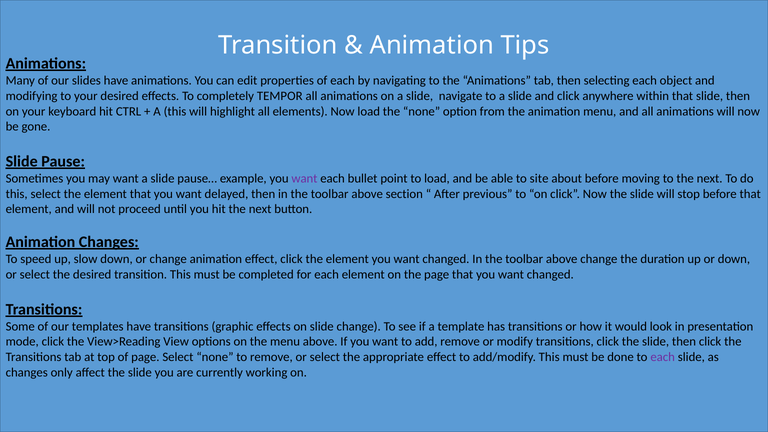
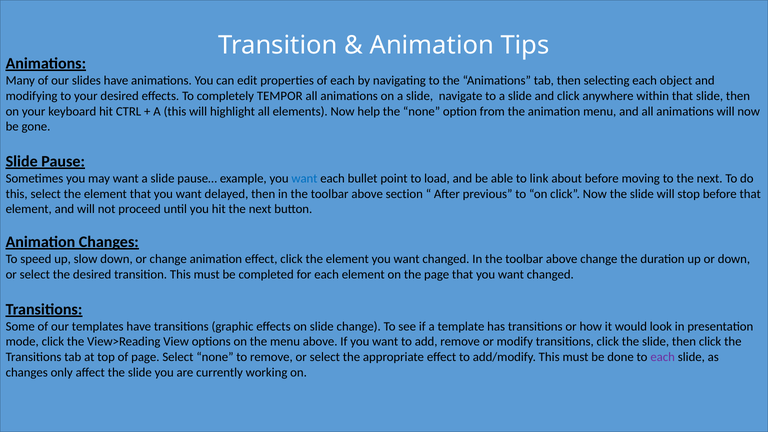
Now load: load -> help
want at (304, 178) colour: purple -> blue
site: site -> link
